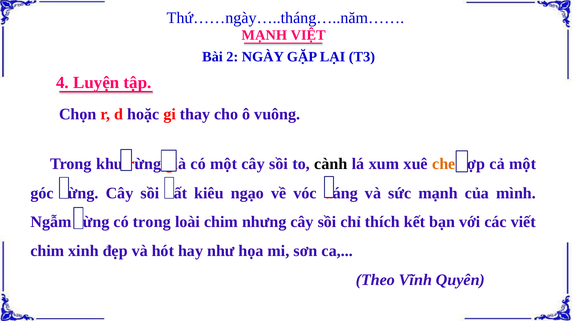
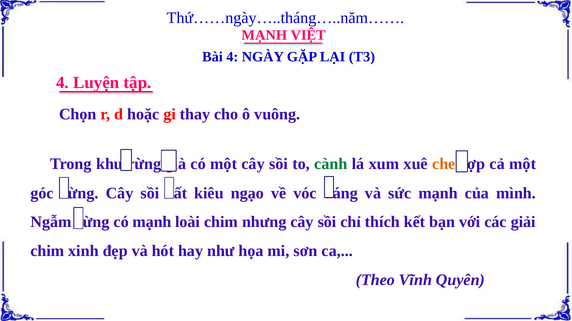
Bài 2: 2 -> 4
cành colour: black -> green
có trong: trong -> mạnh
viết: viết -> giải
